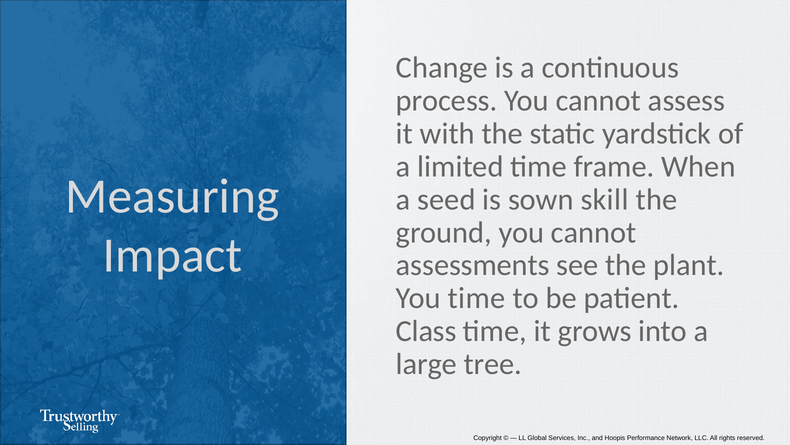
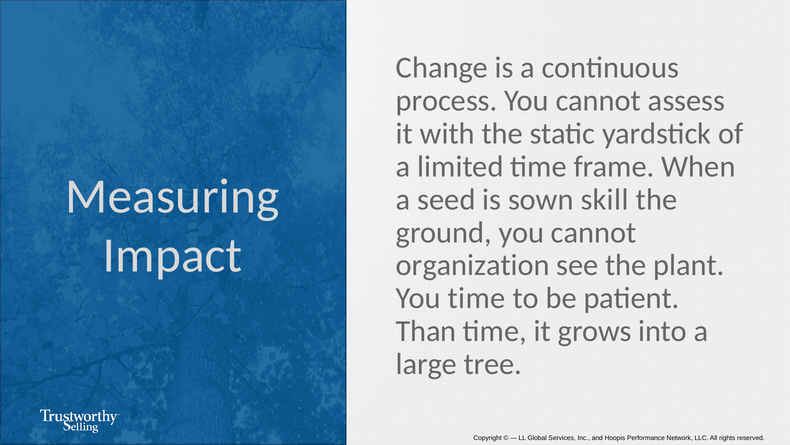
assessments: assessments -> organization
Class: Class -> Than
